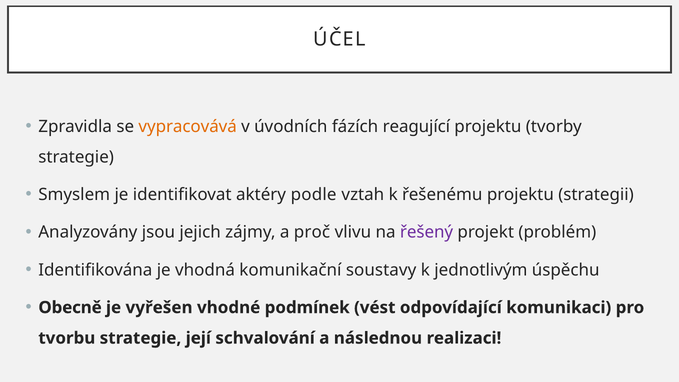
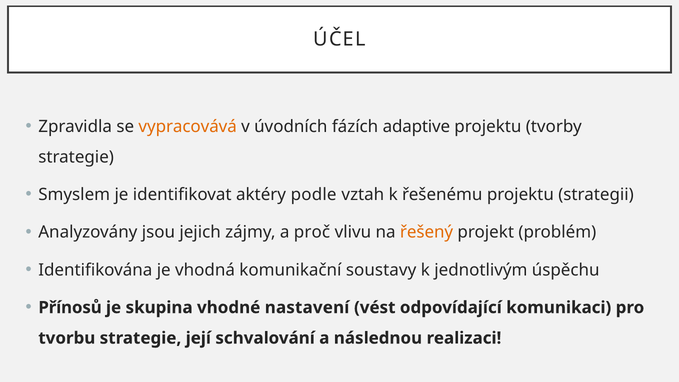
reagující: reagující -> adaptive
řešený colour: purple -> orange
Obecně: Obecně -> Přínosů
vyřešen: vyřešen -> skupina
podmínek: podmínek -> nastavení
